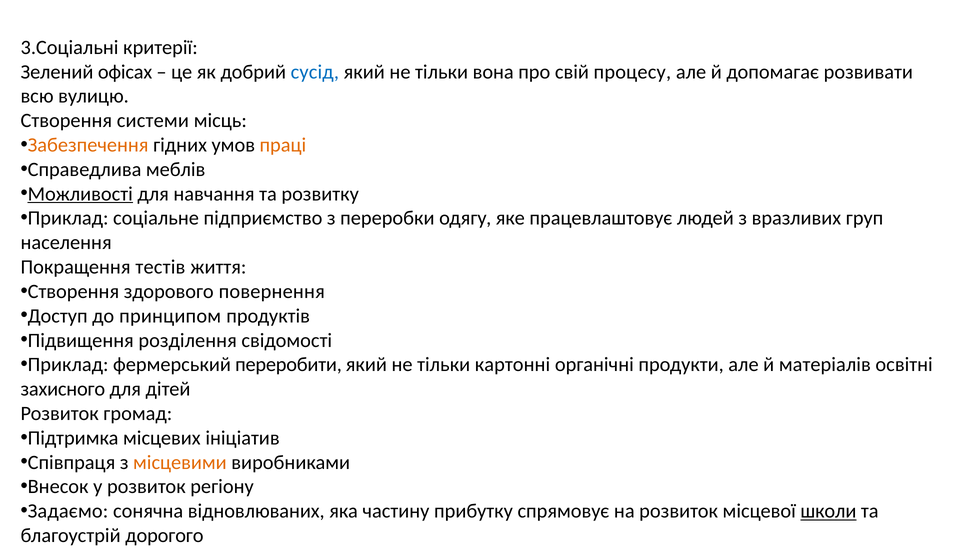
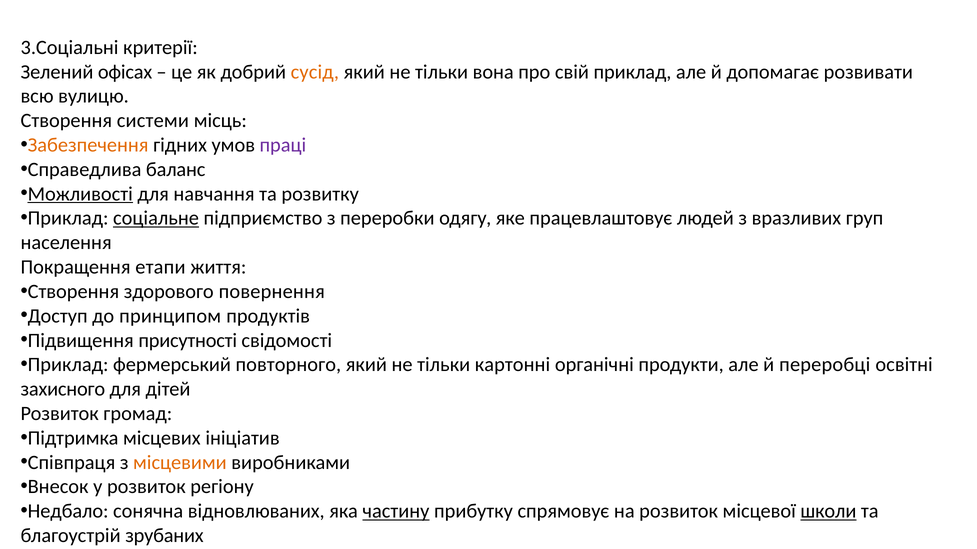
сусід colour: blue -> orange
свій процесу: процесу -> приклад
праці colour: orange -> purple
меблів: меблів -> баланс
соціальне underline: none -> present
тестів: тестів -> етапи
розділення: розділення -> присутності
переробити: переробити -> повторного
матеріалів: матеріалів -> переробці
Задаємо: Задаємо -> Недбало
частину underline: none -> present
дорогого: дорогого -> зрубаних
